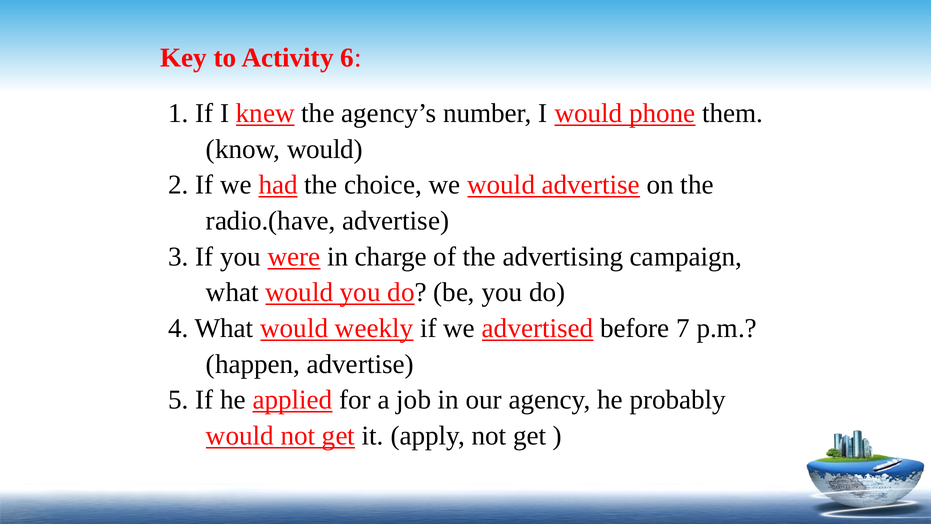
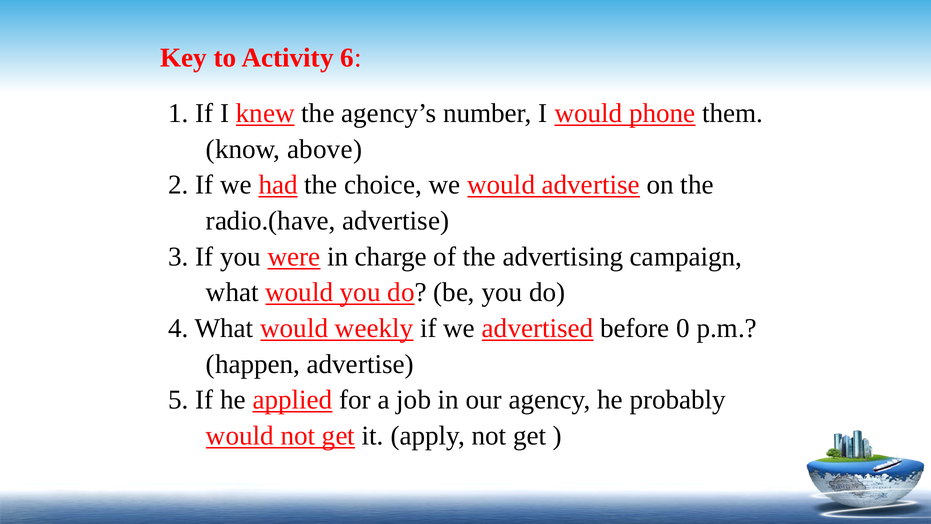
know would: would -> above
7: 7 -> 0
